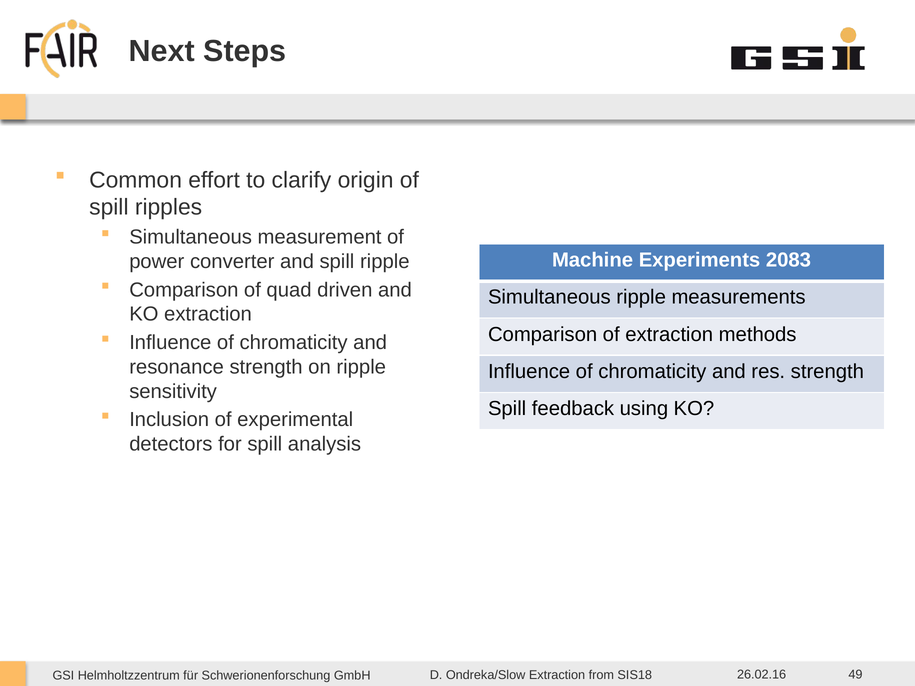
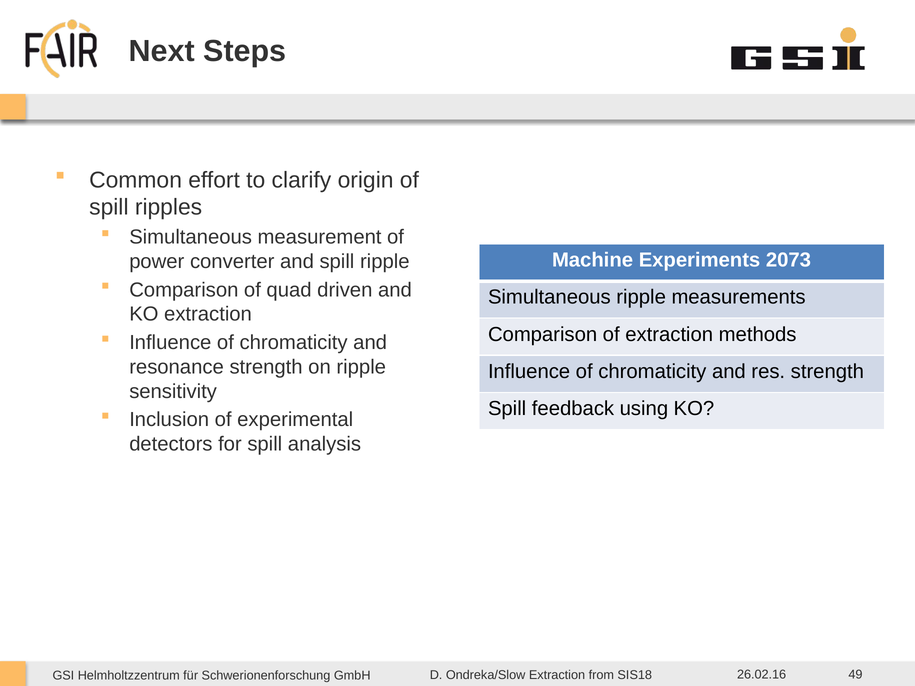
2083: 2083 -> 2073
